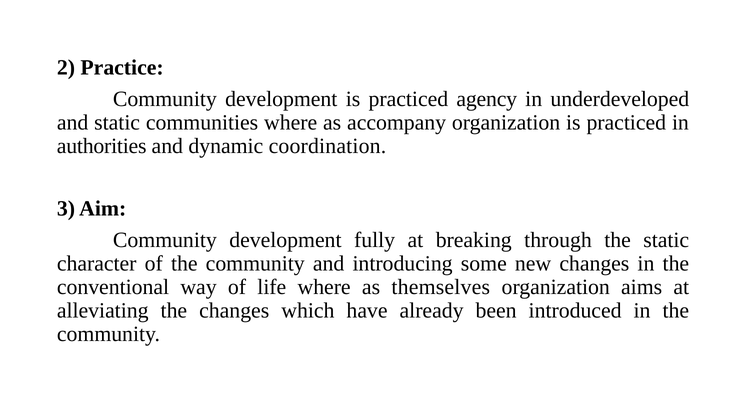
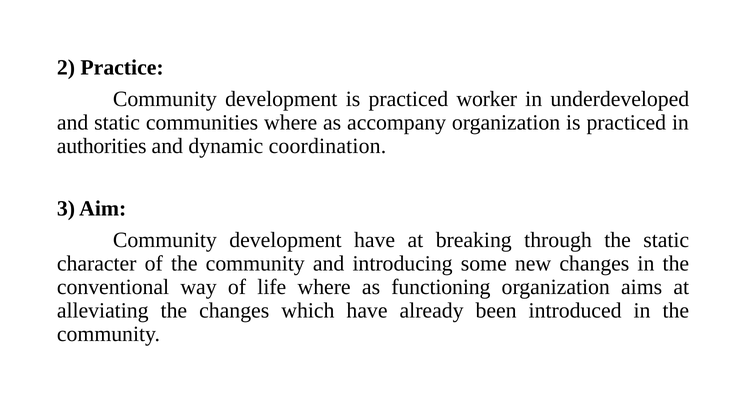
agency: agency -> worker
development fully: fully -> have
themselves: themselves -> functioning
